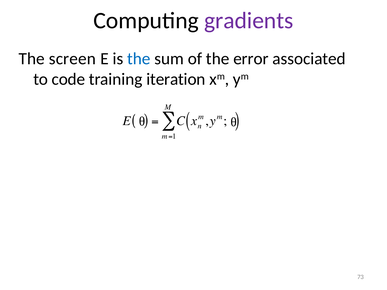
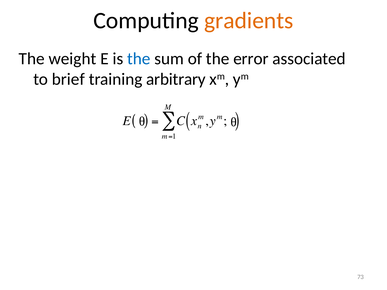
gradients colour: purple -> orange
screen: screen -> weight
code: code -> brief
iteration: iteration -> arbitrary
